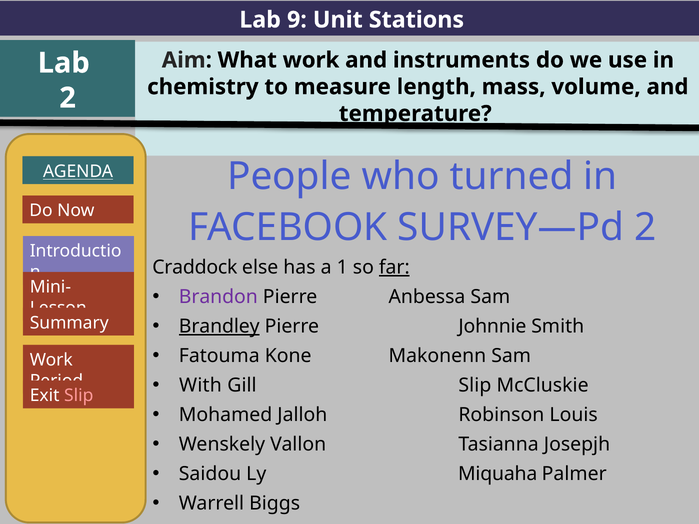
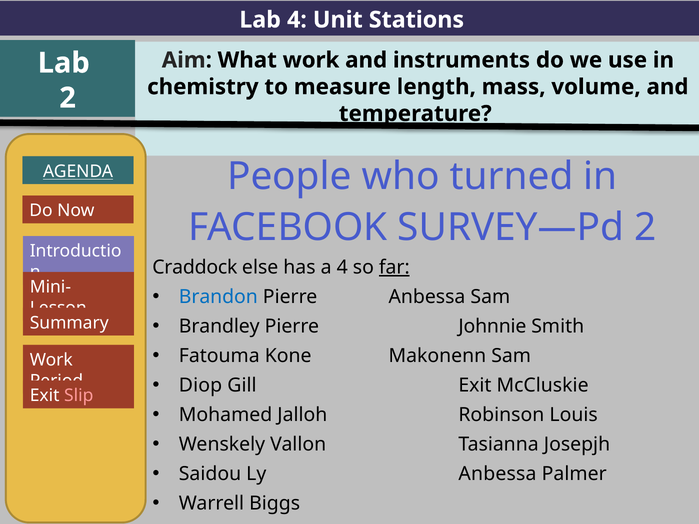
Lab 9: 9 -> 4
a 1: 1 -> 4
Brandon colour: purple -> blue
Brandley underline: present -> none
With: With -> Diop
Gill Slip: Slip -> Exit
Ly Miquaha: Miquaha -> Anbessa
